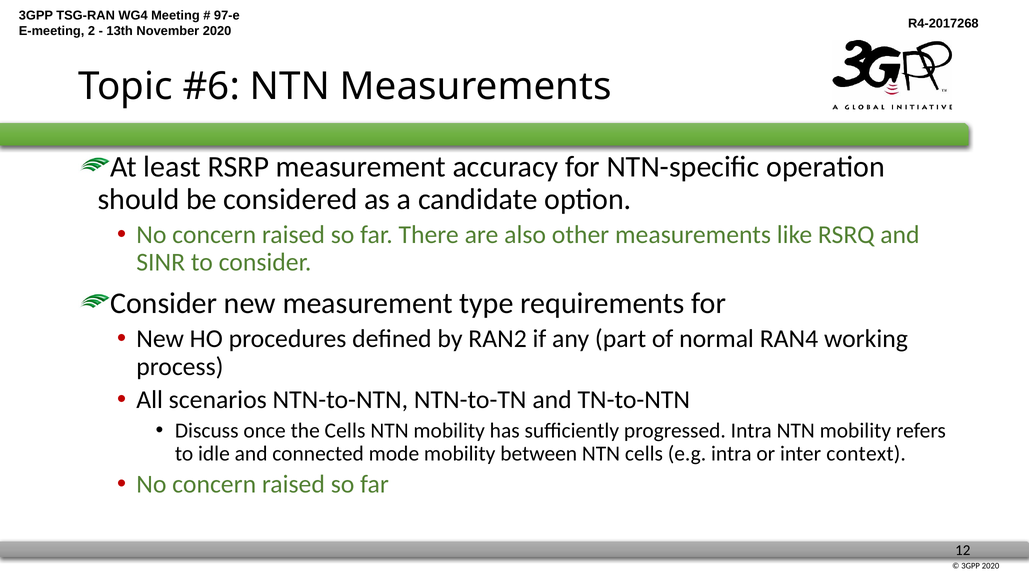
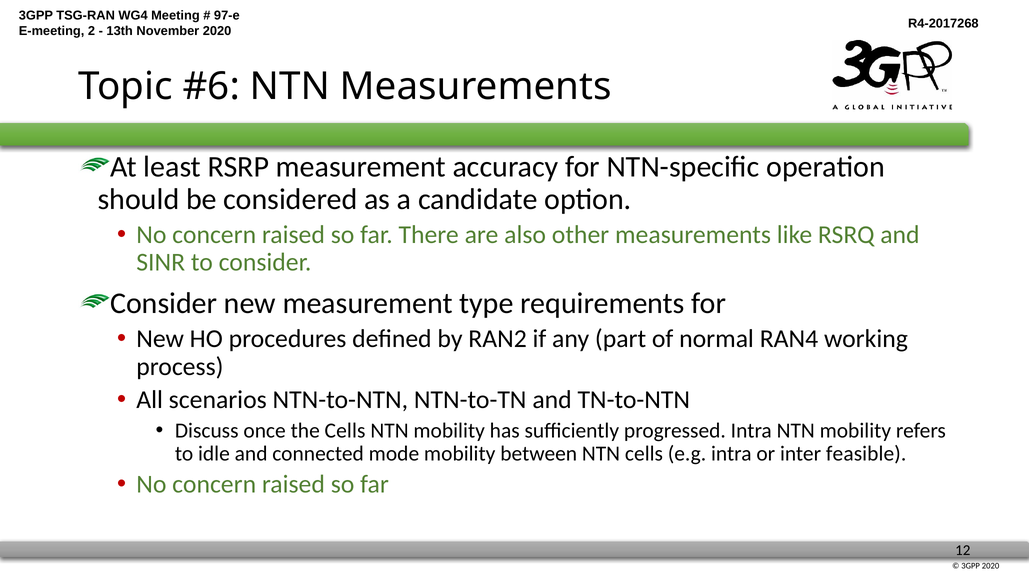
context: context -> feasible
